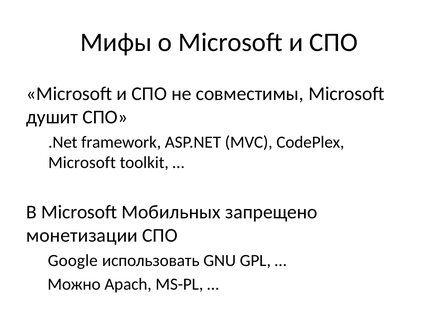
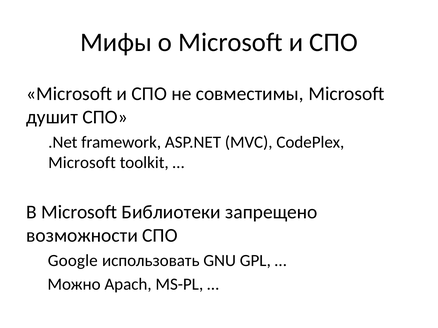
Мобильных: Мобильных -> Библиотеки
монетизации: монетизации -> возможности
